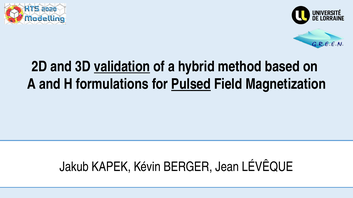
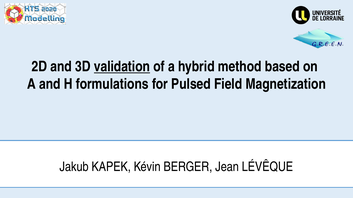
Pulsed underline: present -> none
